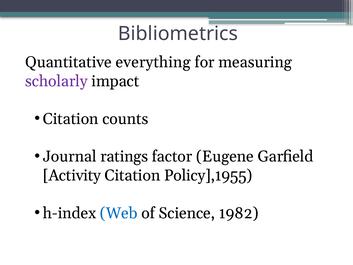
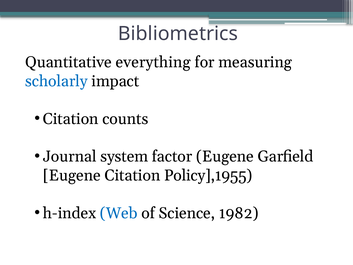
scholarly colour: purple -> blue
ratings: ratings -> system
Activity at (72, 175): Activity -> Eugene
